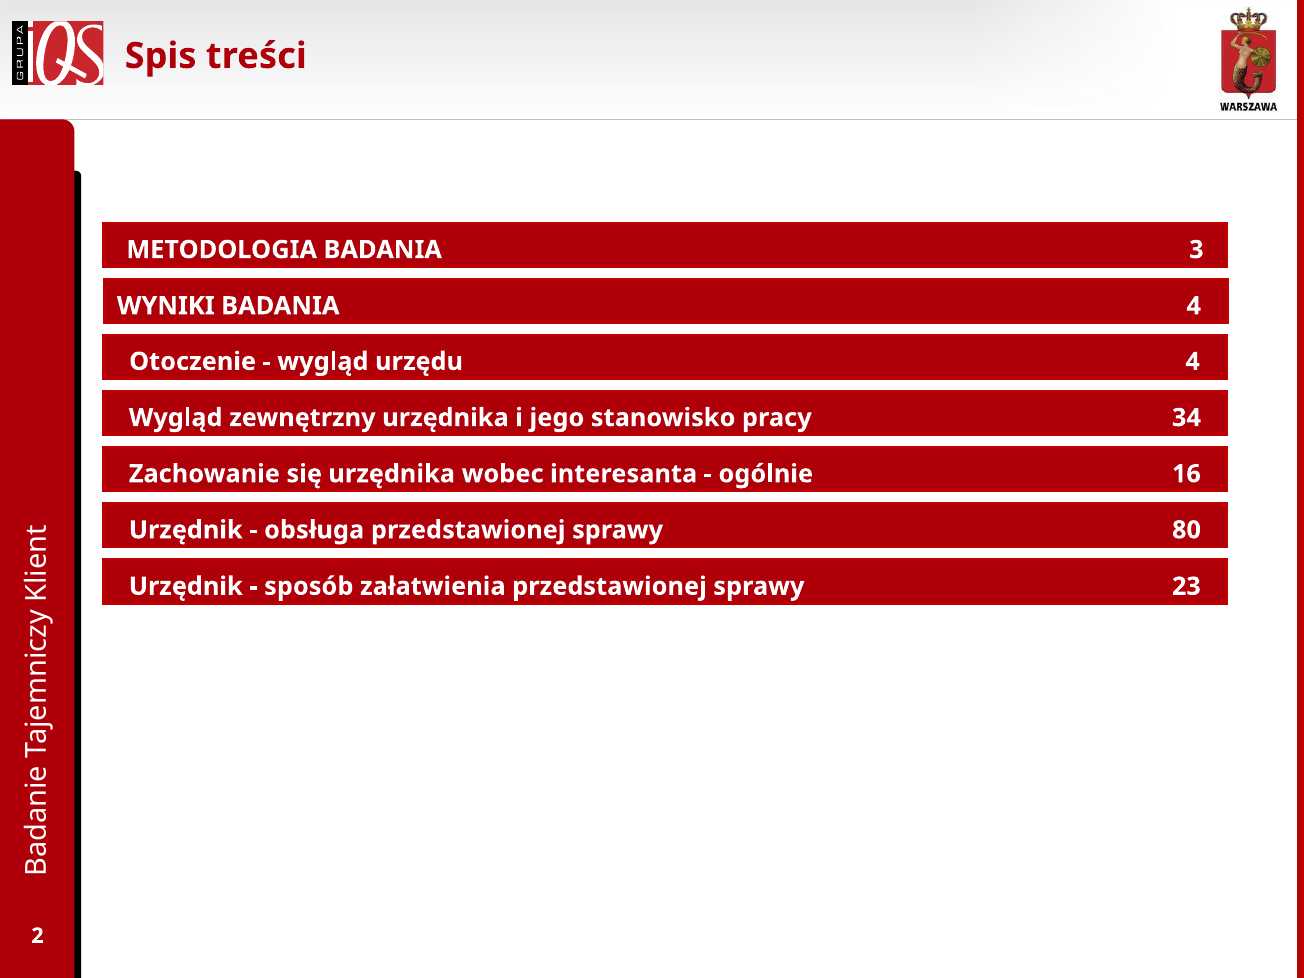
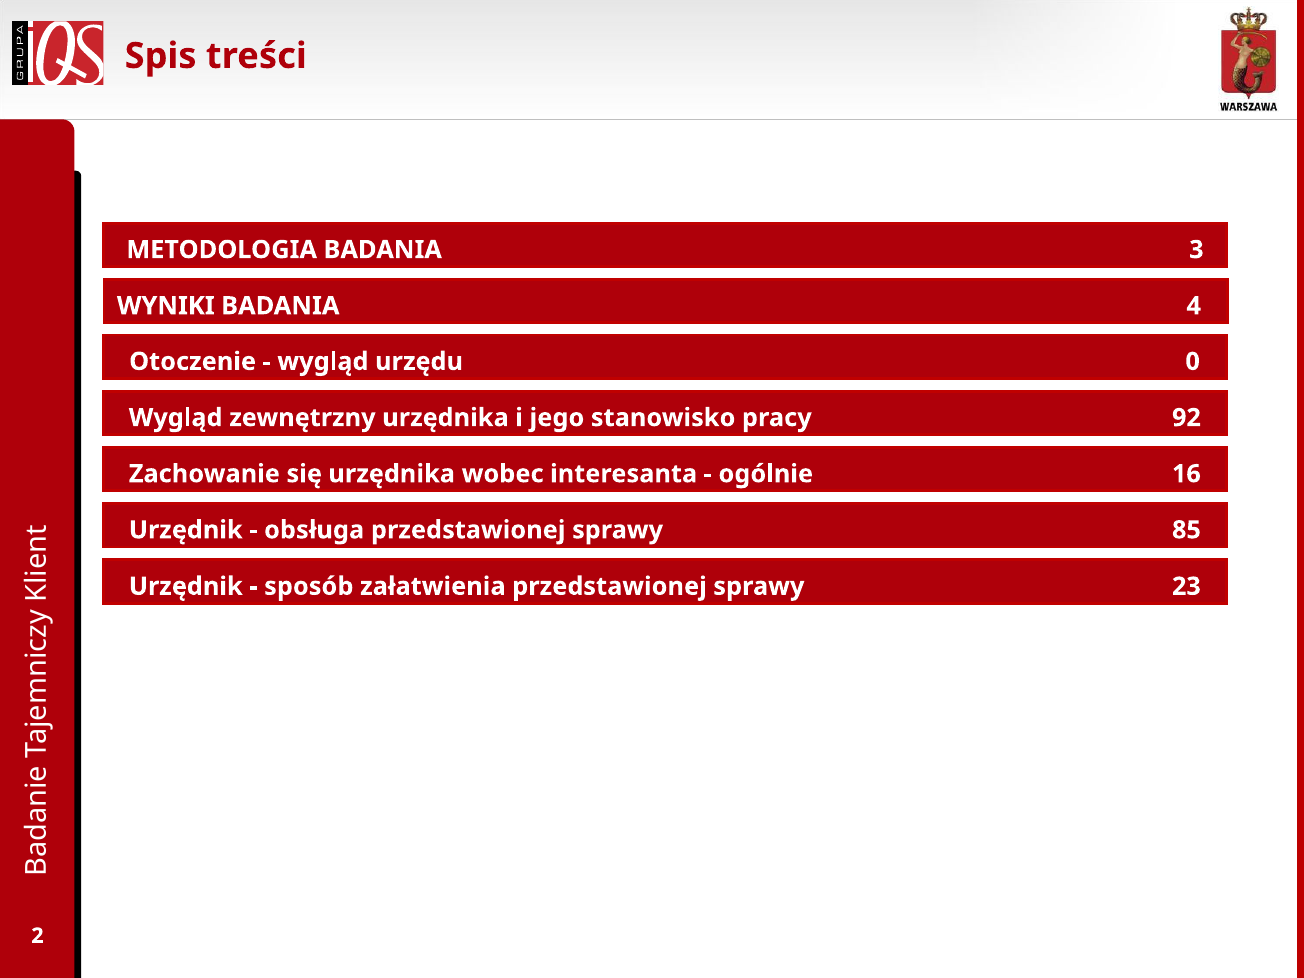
urzędu 4: 4 -> 0
34: 34 -> 92
80: 80 -> 85
